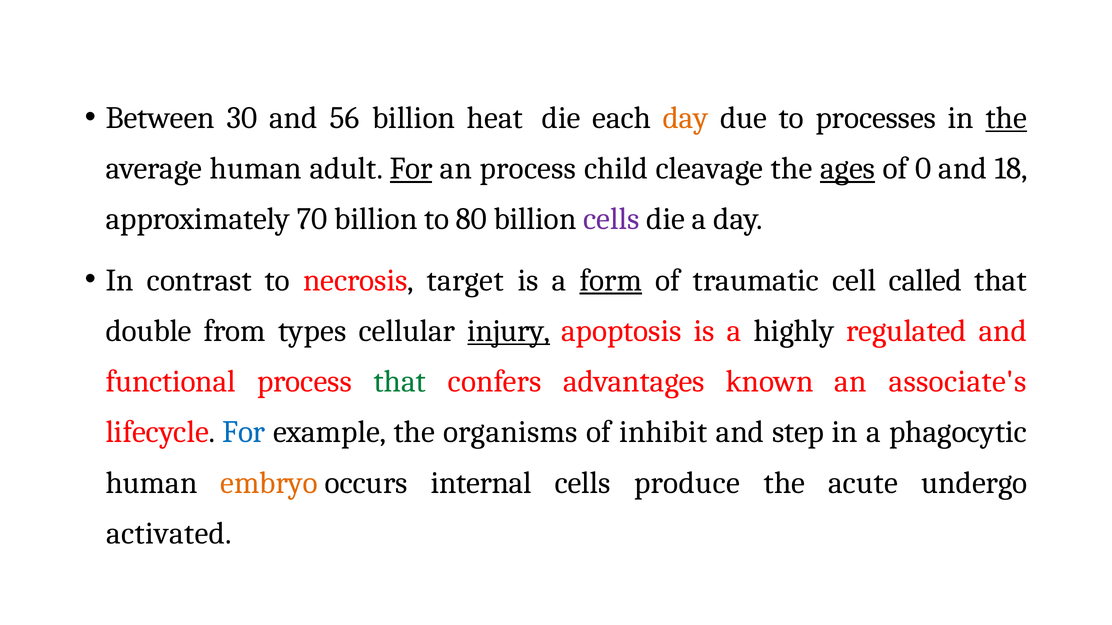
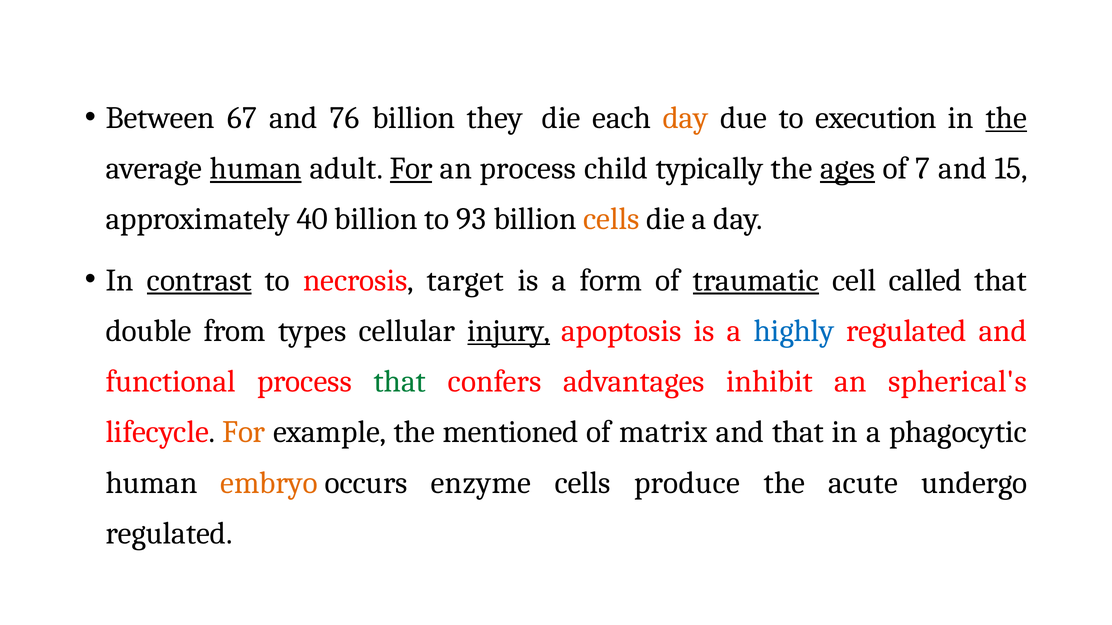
30: 30 -> 67
56: 56 -> 76
heat: heat -> they
processes: processes -> execution
human at (256, 169) underline: none -> present
cleavage: cleavage -> typically
0: 0 -> 7
18: 18 -> 15
70: 70 -> 40
80: 80 -> 93
cells at (611, 219) colour: purple -> orange
contrast underline: none -> present
form underline: present -> none
traumatic underline: none -> present
highly colour: black -> blue
known: known -> inhibit
associate's: associate's -> spherical's
For at (244, 433) colour: blue -> orange
organisms: organisms -> mentioned
inhibit: inhibit -> matrix
and step: step -> that
internal: internal -> enzyme
activated at (169, 534): activated -> regulated
